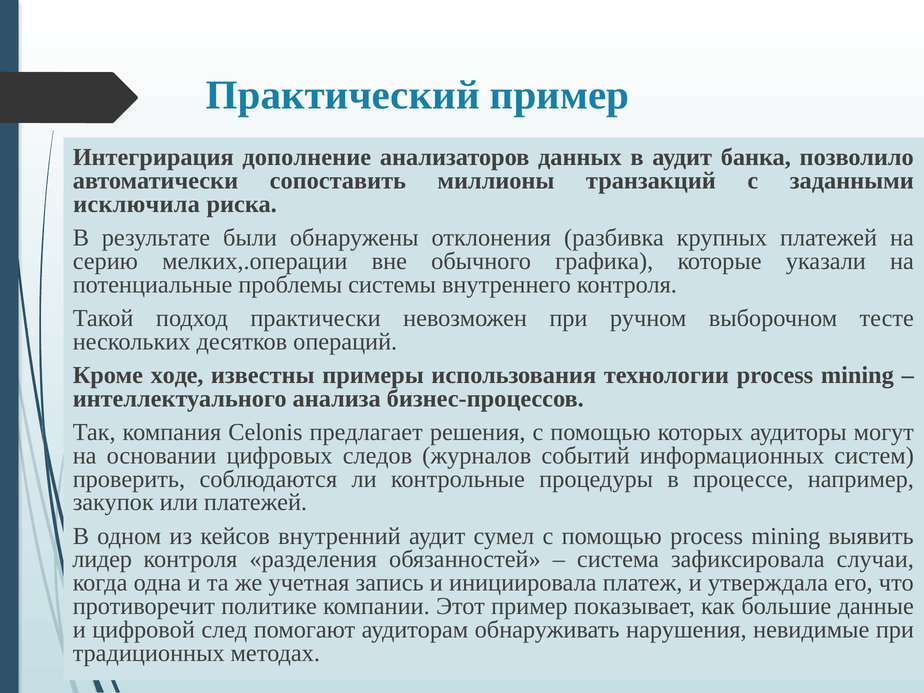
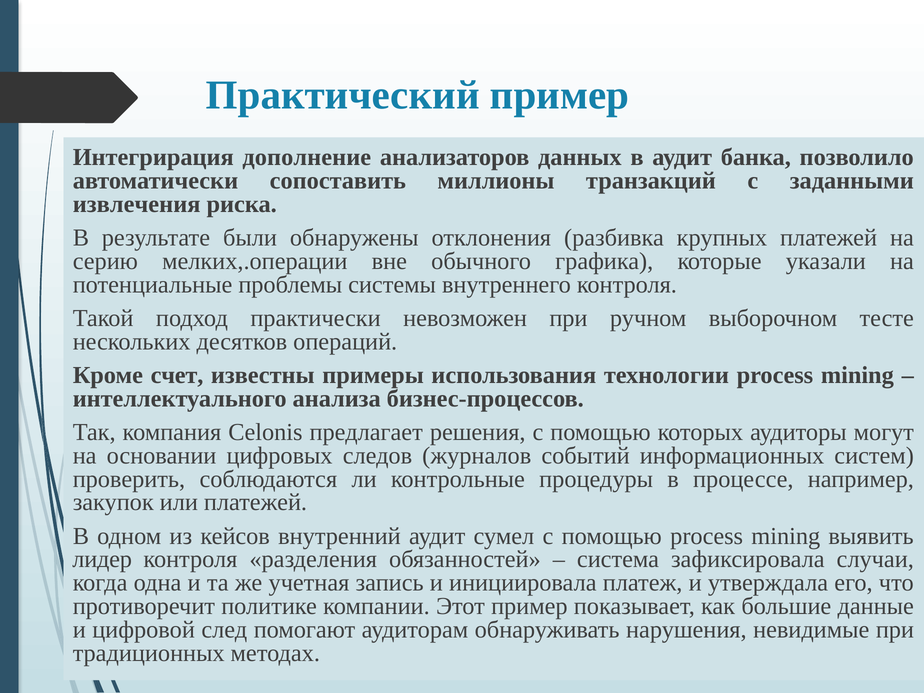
исключила: исключила -> извлечения
ходе: ходе -> счет
